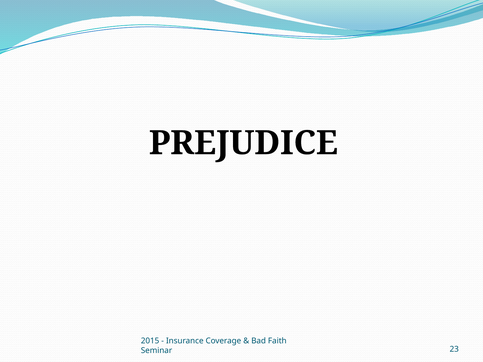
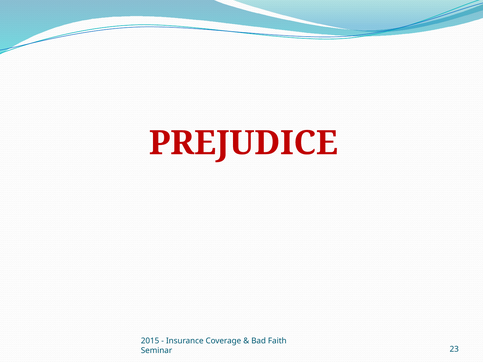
PREJUDICE colour: black -> red
